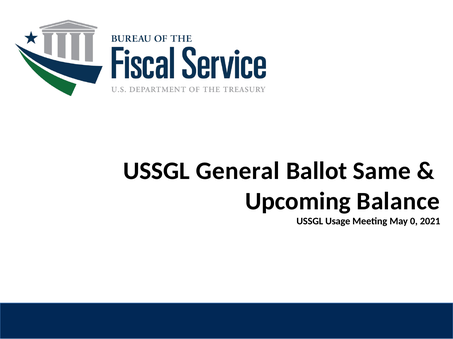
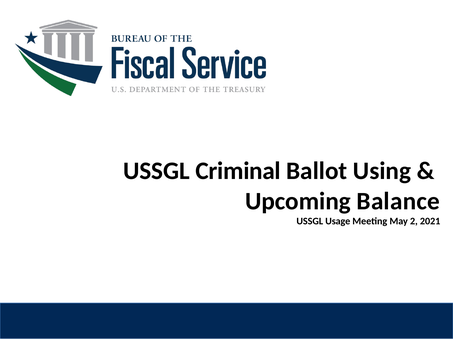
General: General -> Criminal
Same: Same -> Using
0: 0 -> 2
